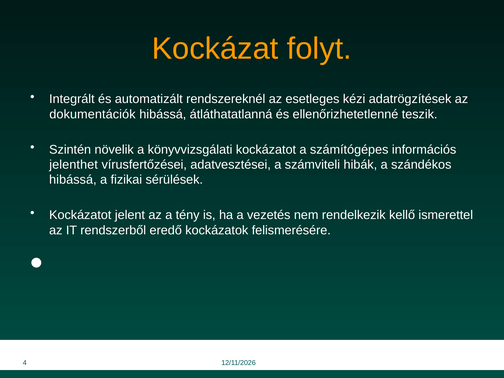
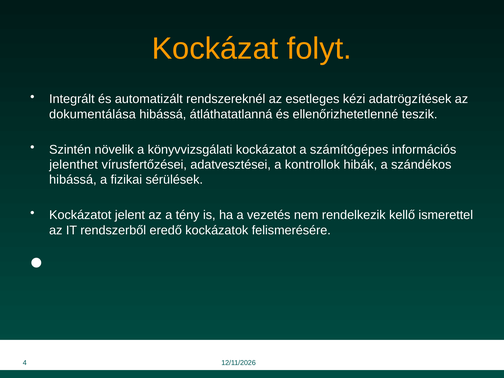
dokumentációk: dokumentációk -> dokumentálása
számviteli: számviteli -> kontrollok
